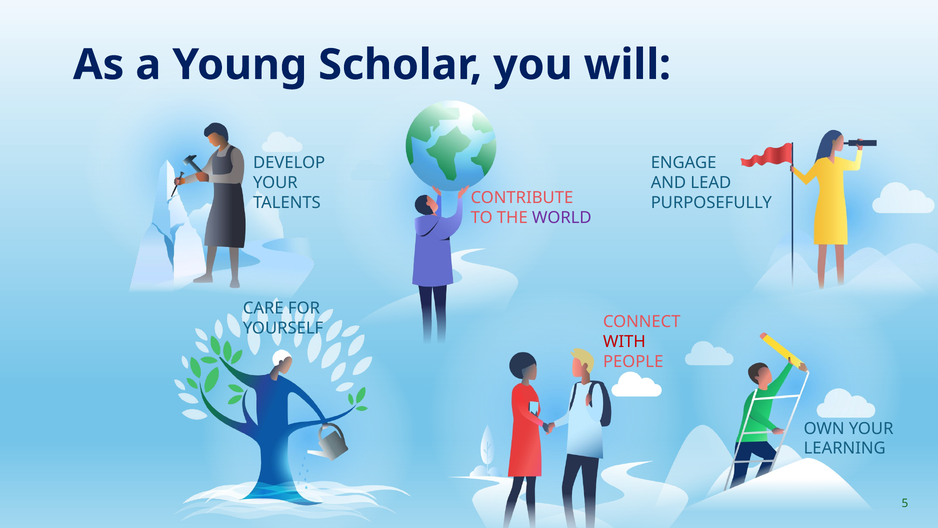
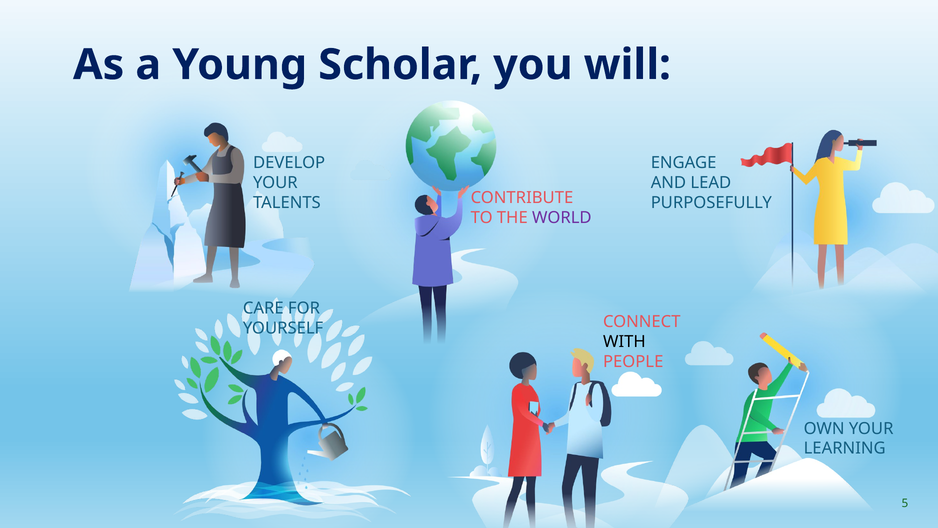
WITH colour: red -> black
